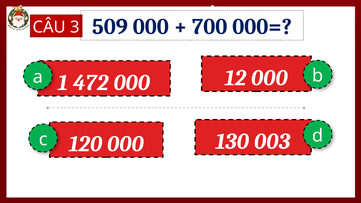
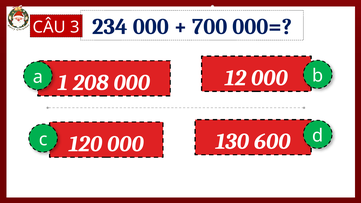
509: 509 -> 234
472: 472 -> 208
003: 003 -> 600
